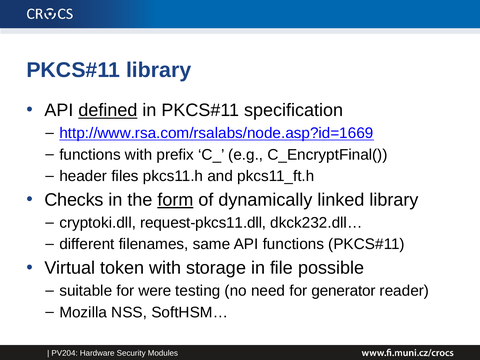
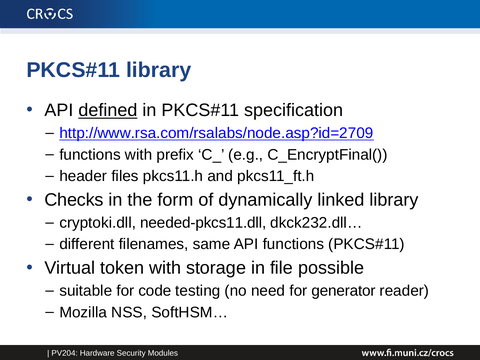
http://www.rsa.com/rsalabs/node.asp?id=1669: http://www.rsa.com/rsalabs/node.asp?id=1669 -> http://www.rsa.com/rsalabs/node.asp?id=2709
form underline: present -> none
request-pkcs11.dll: request-pkcs11.dll -> needed-pkcs11.dll
were: were -> code
